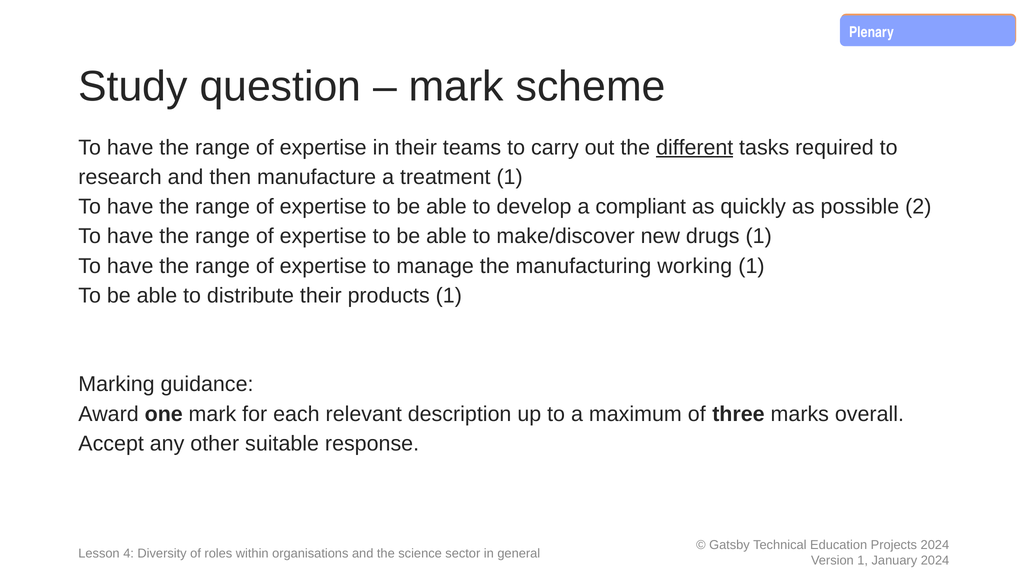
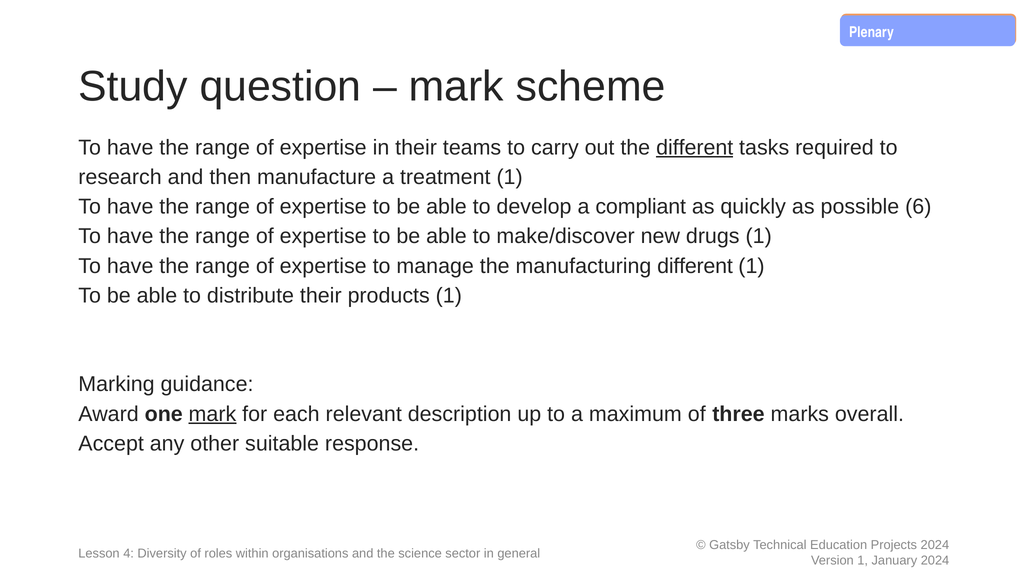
2: 2 -> 6
manufacturing working: working -> different
mark at (212, 413) underline: none -> present
